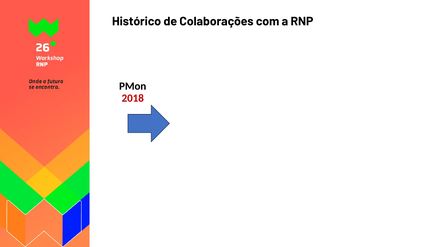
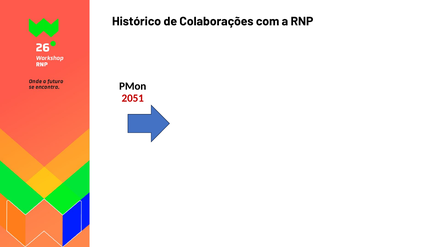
2018: 2018 -> 2051
